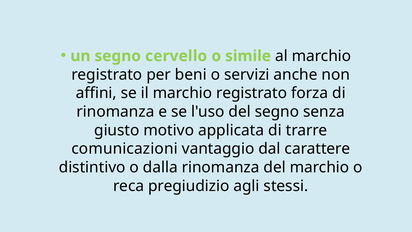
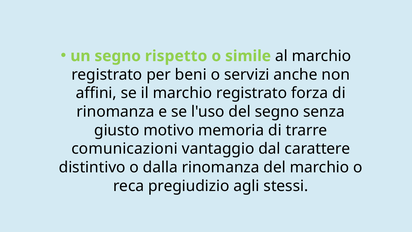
cervello: cervello -> rispetto
applicata: applicata -> memoria
